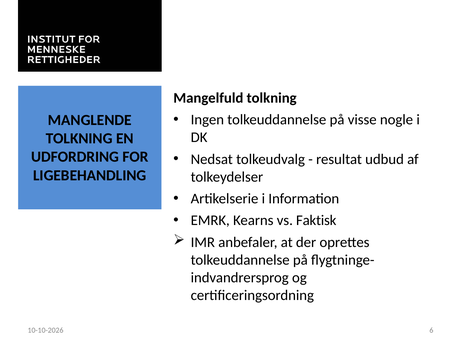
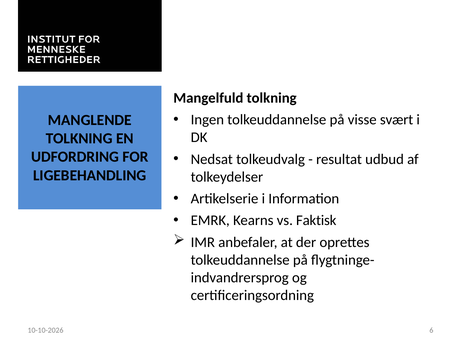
nogle: nogle -> svært
